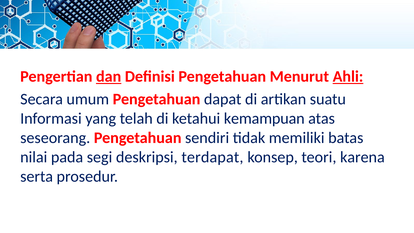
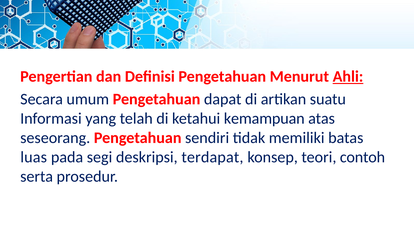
dan underline: present -> none
nilai: nilai -> luas
karena: karena -> contoh
